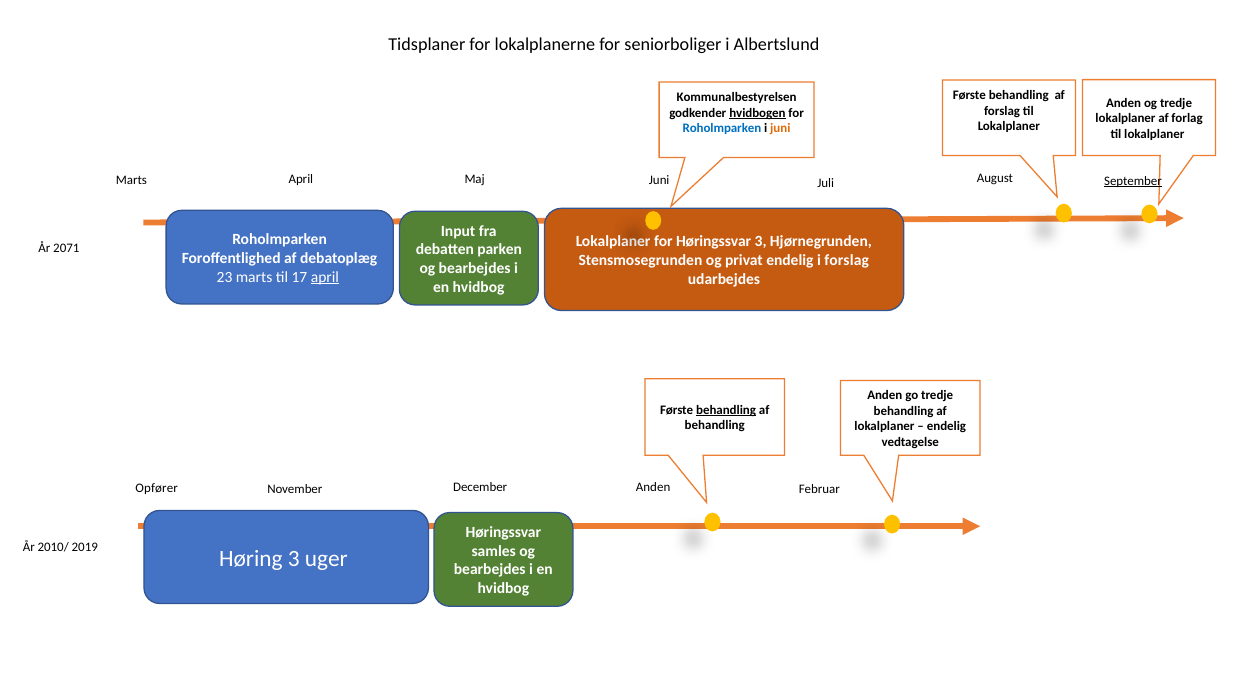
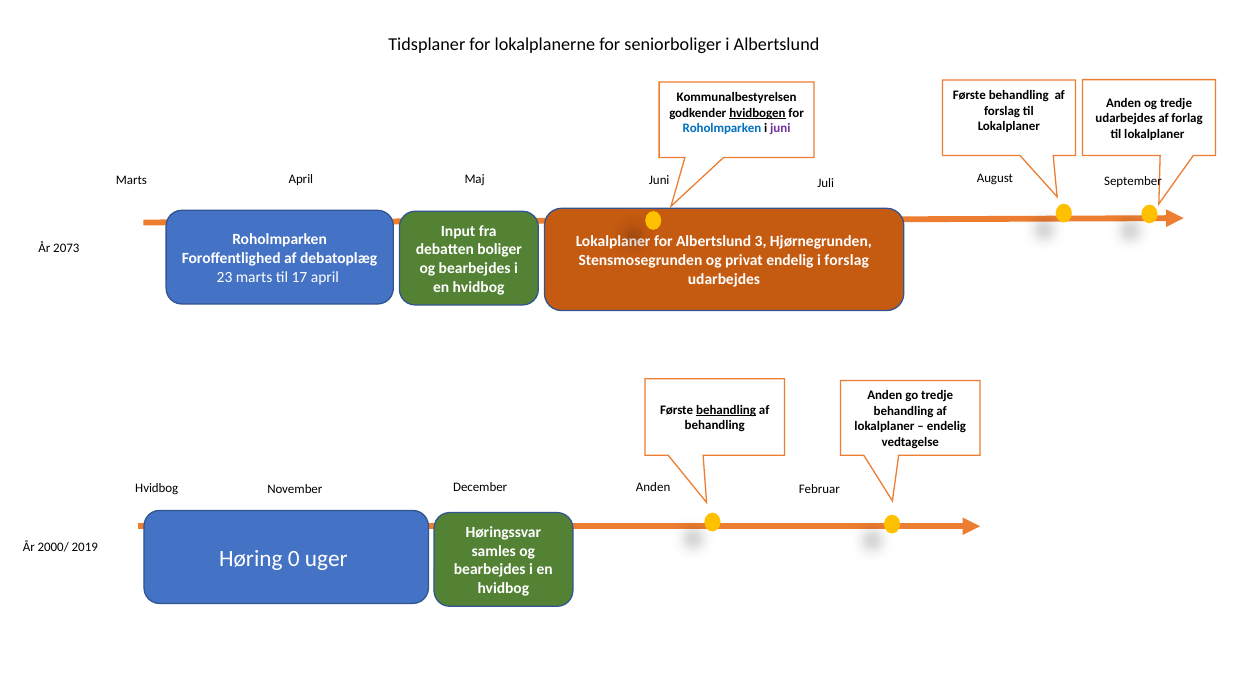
lokalplaner at (1125, 118): lokalplaner -> udarbejdes
juni at (780, 128) colour: orange -> purple
September underline: present -> none
Høringssvar at (714, 242): Høringssvar -> Albertslund
2071: 2071 -> 2073
parken: parken -> boliger
april at (325, 277) underline: present -> none
Opfører at (157, 488): Opfører -> Hvidbog
2010/: 2010/ -> 2000/
Høring 3: 3 -> 0
